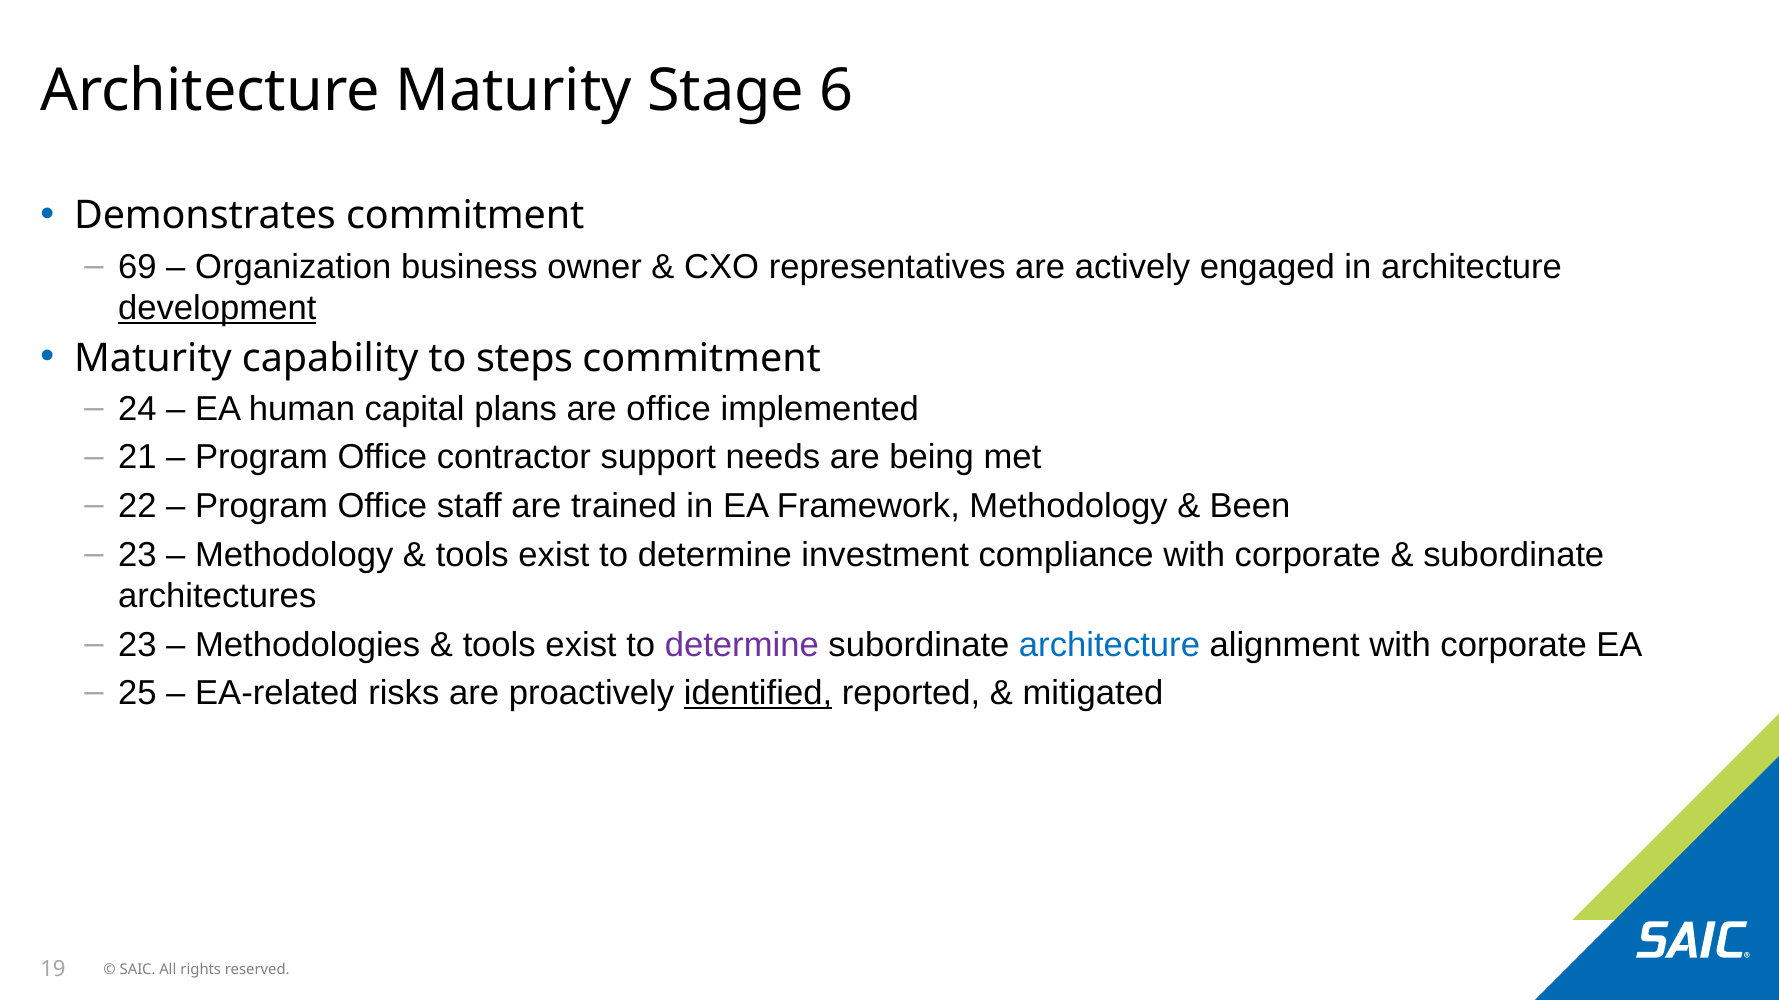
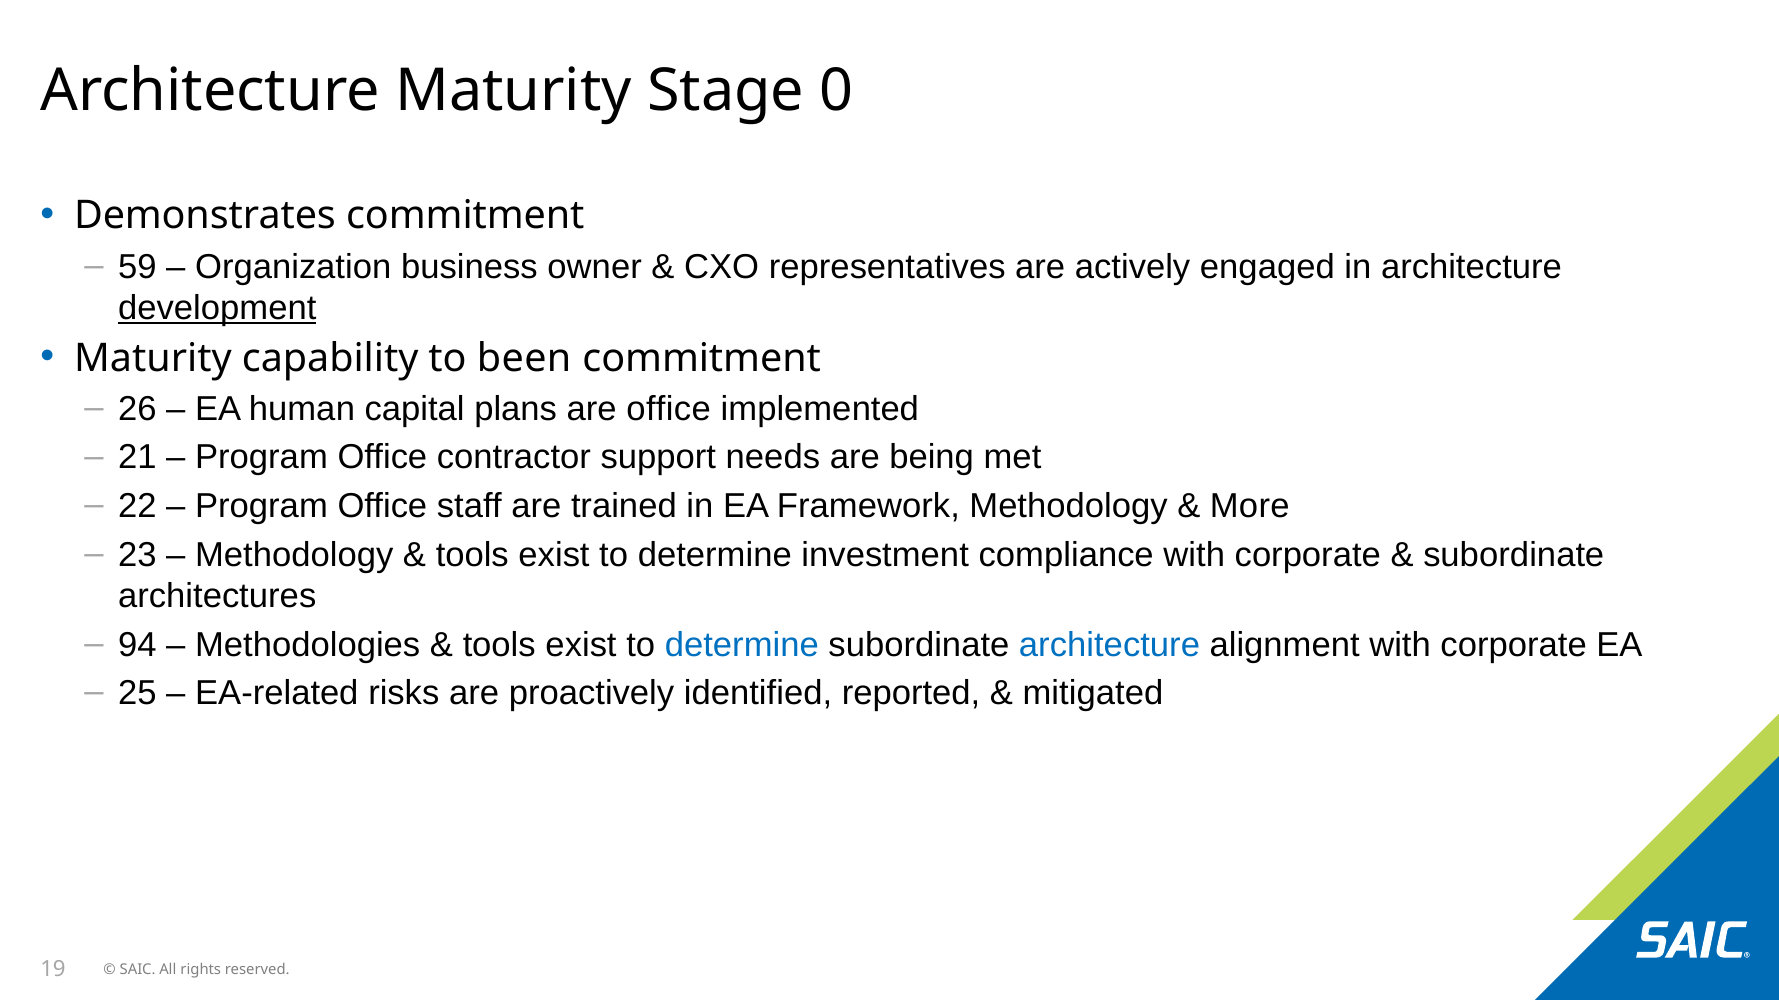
6: 6 -> 0
69: 69 -> 59
steps: steps -> been
24: 24 -> 26
Been: Been -> More
23 at (137, 645): 23 -> 94
determine at (742, 645) colour: purple -> blue
identified underline: present -> none
